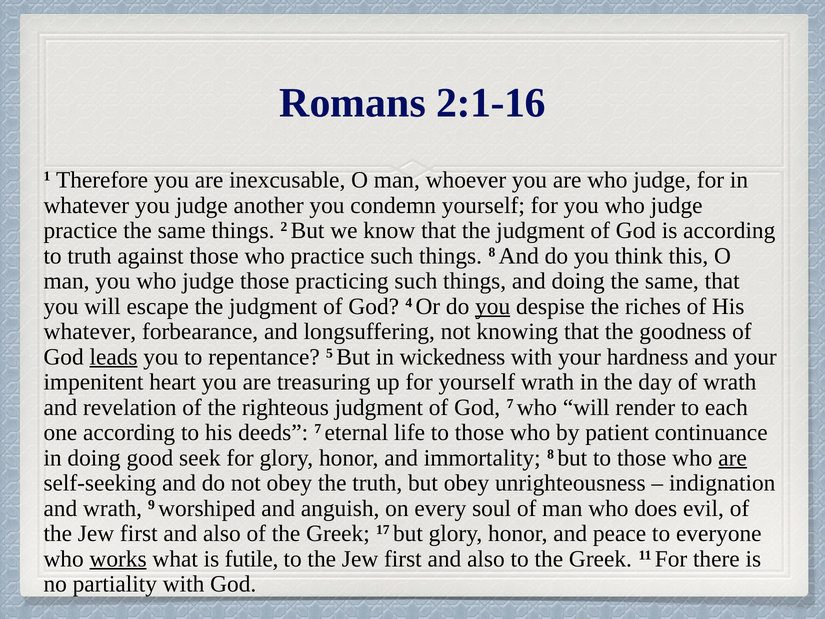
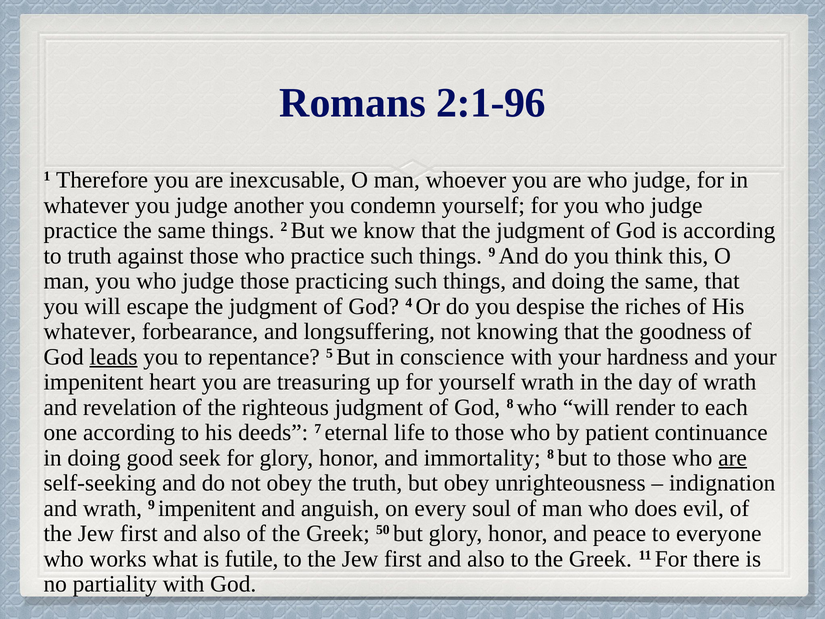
2:1-16: 2:1-16 -> 2:1-96
things 8: 8 -> 9
you at (493, 306) underline: present -> none
wickedness: wickedness -> conscience
God 7: 7 -> 8
9 worshiped: worshiped -> impenitent
17: 17 -> 50
works underline: present -> none
